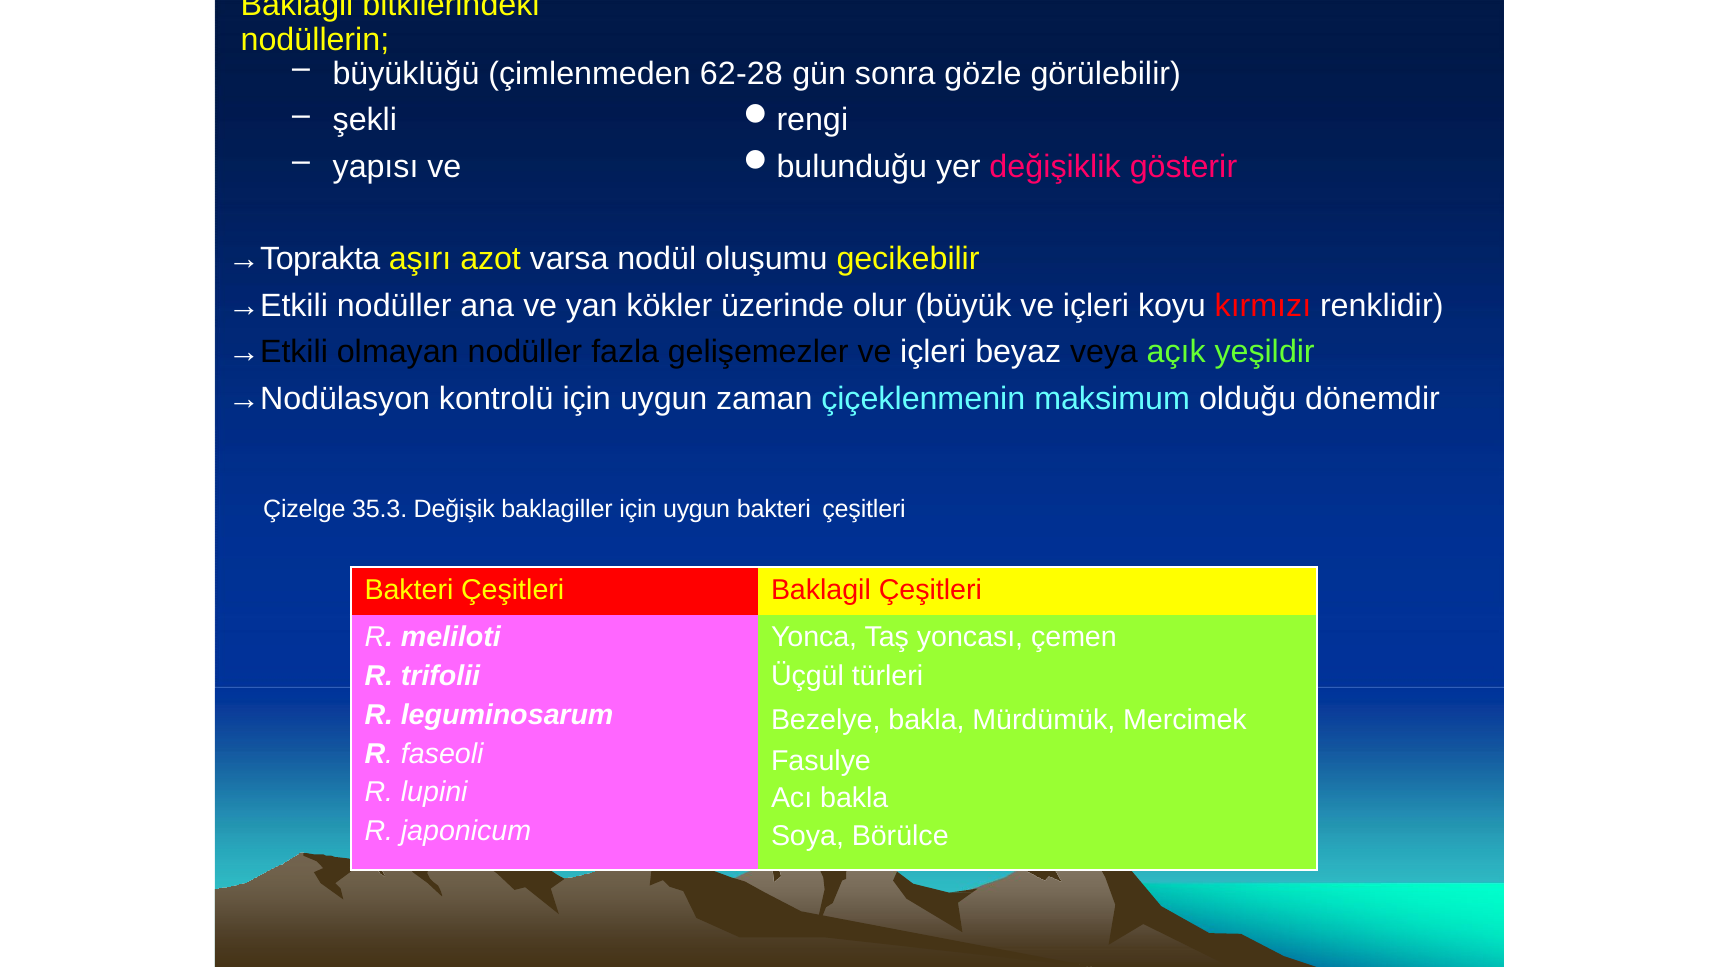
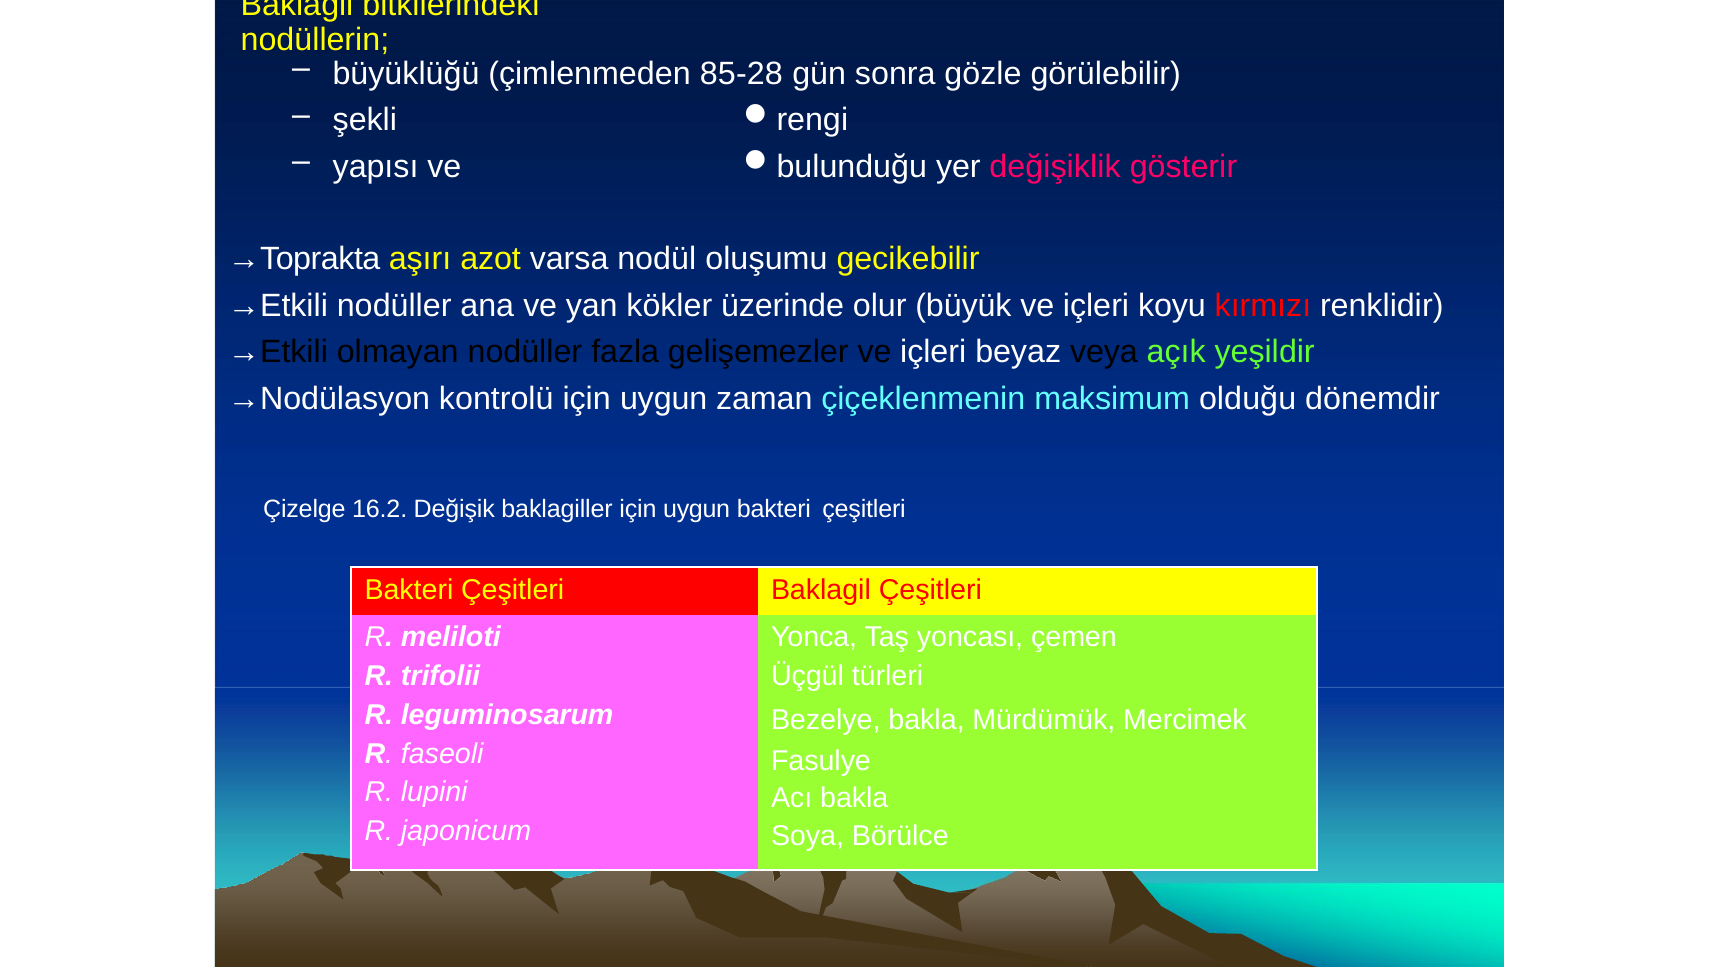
62-28: 62-28 -> 85-28
35.3: 35.3 -> 16.2
